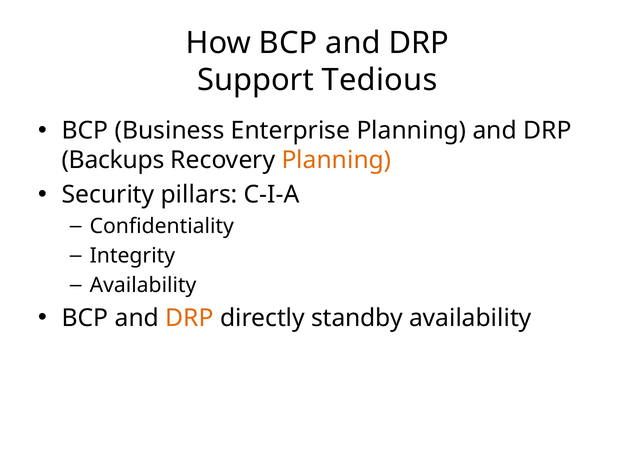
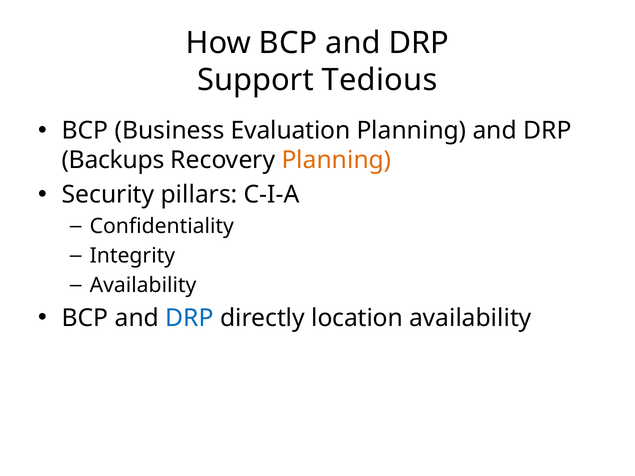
Enterprise: Enterprise -> Evaluation
DRP at (190, 318) colour: orange -> blue
standby: standby -> location
